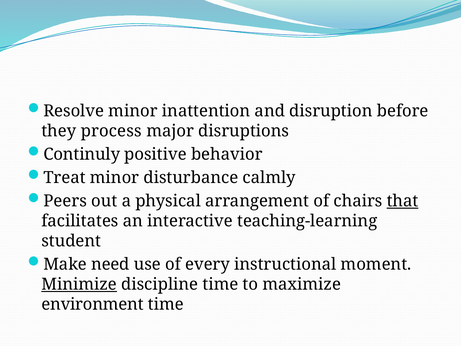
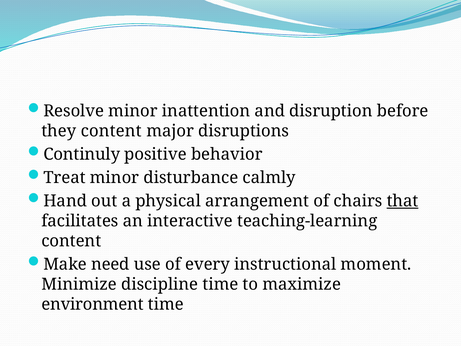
they process: process -> content
Peers: Peers -> Hand
student at (71, 241): student -> content
Minimize underline: present -> none
